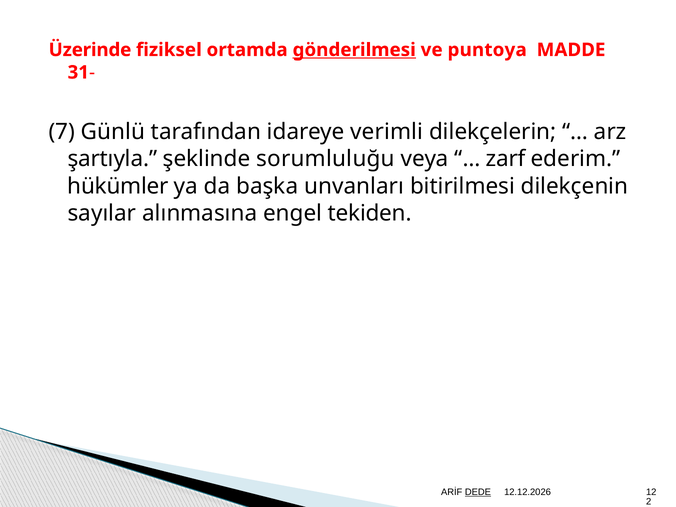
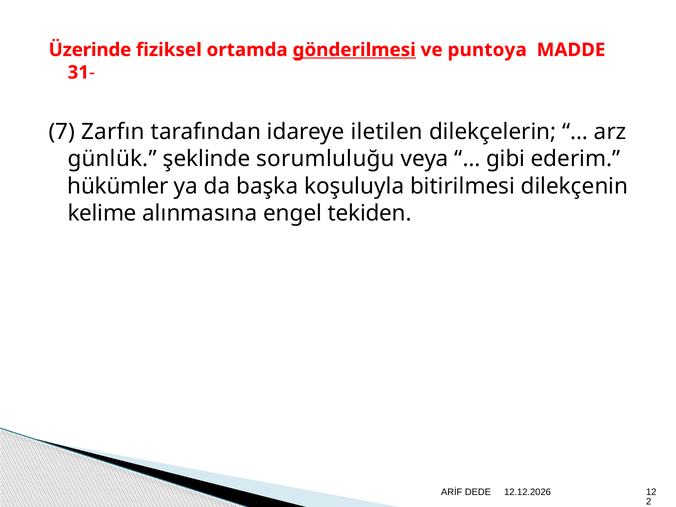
Günlü: Günlü -> Zarfın
verimli: verimli -> iletilen
şartıyla: şartıyla -> günlük
zarf: zarf -> gibi
unvanları: unvanları -> koşuluyla
sayılar: sayılar -> kelime
DEDE underline: present -> none
